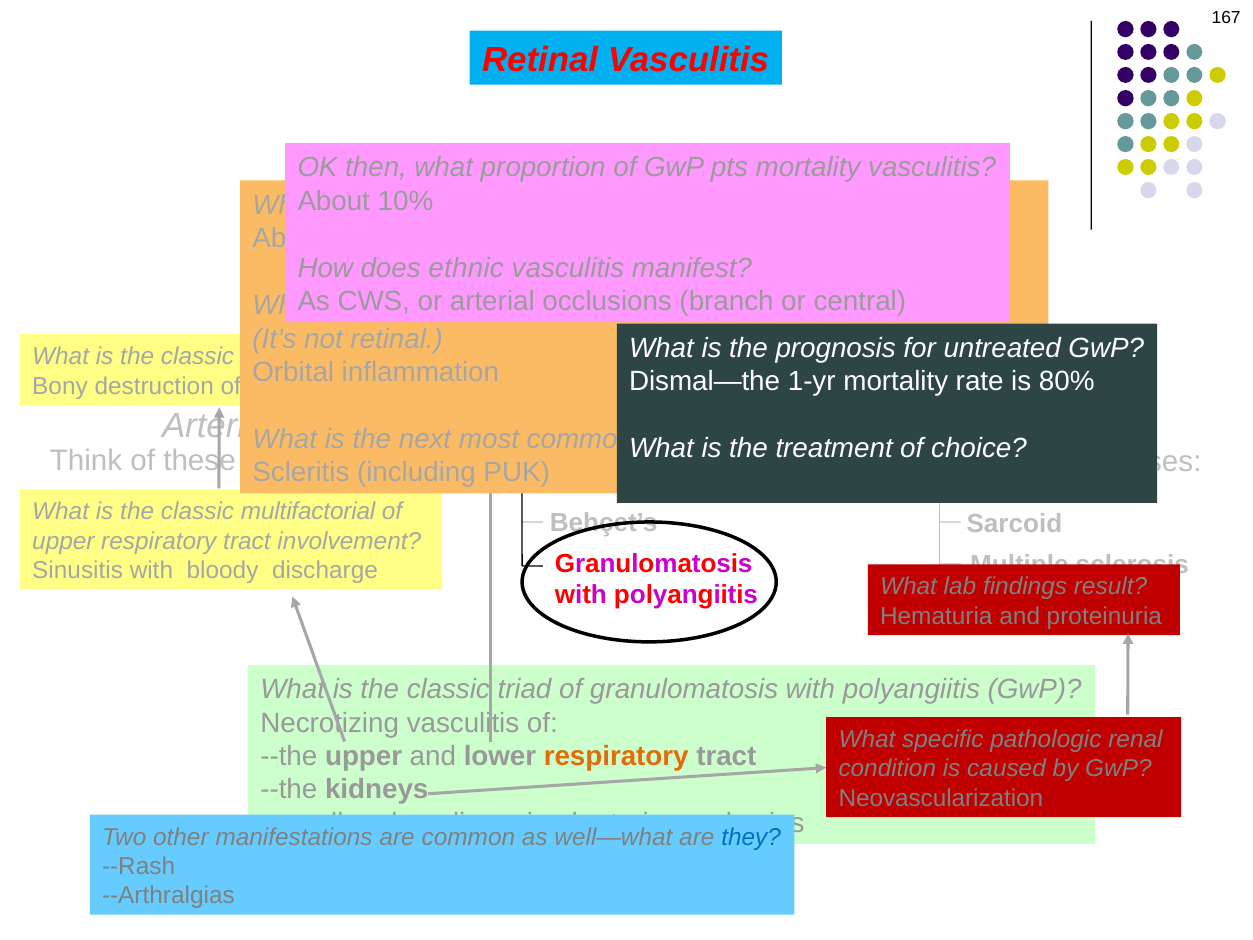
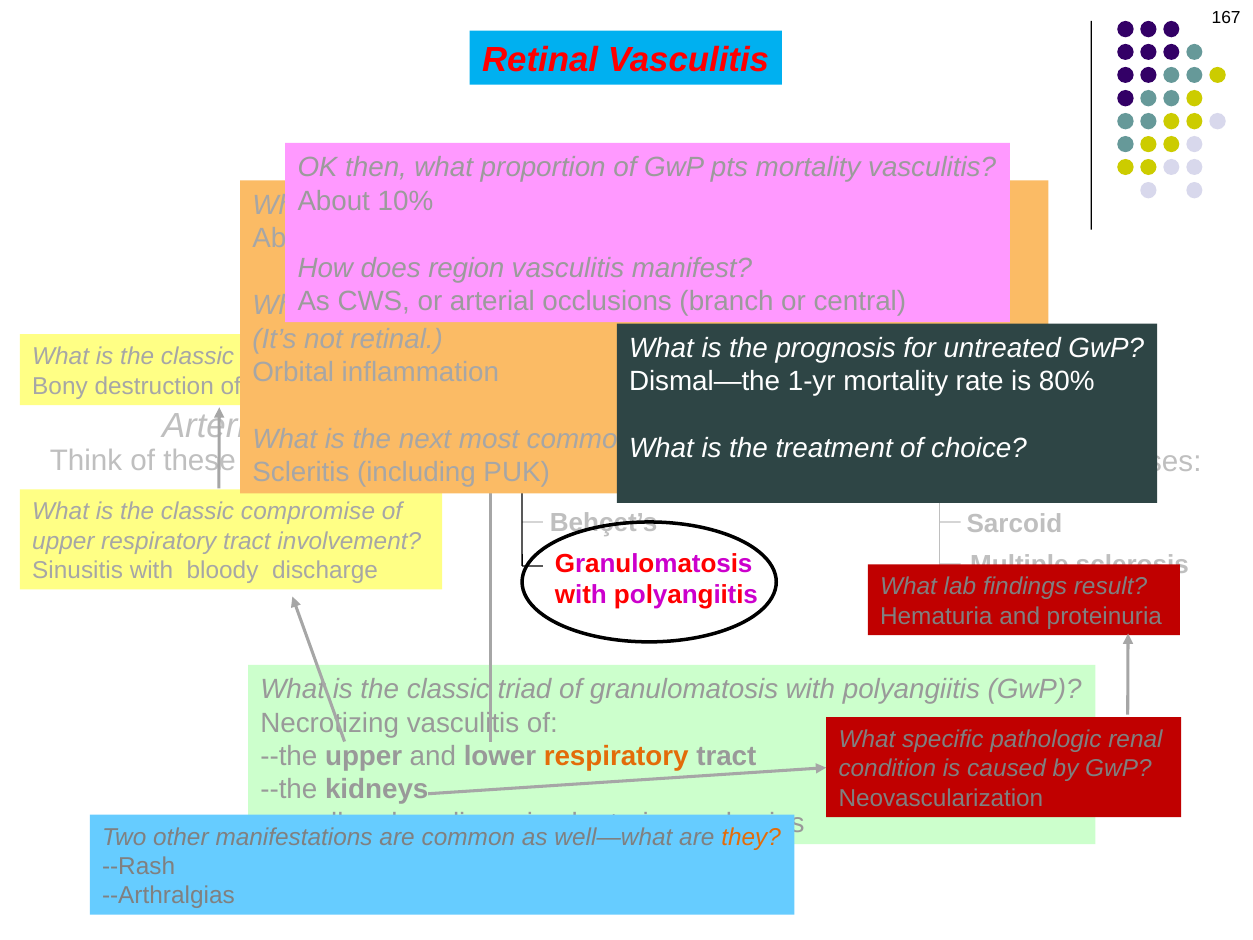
ethnic: ethnic -> region
multifactorial: multifactorial -> compromise
they colour: blue -> orange
